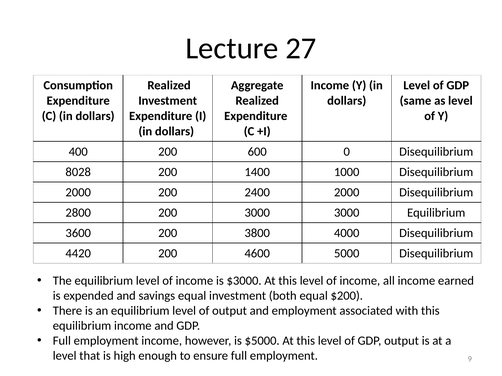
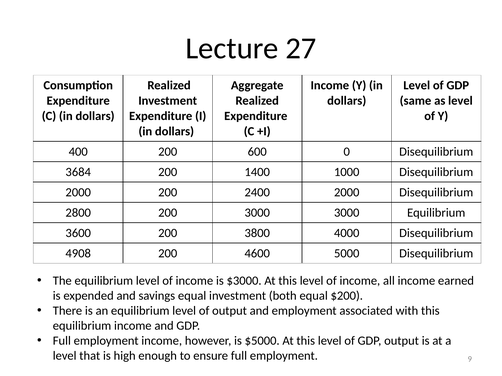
8028: 8028 -> 3684
4420: 4420 -> 4908
